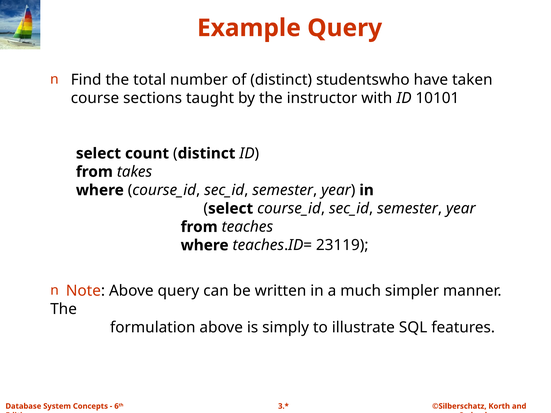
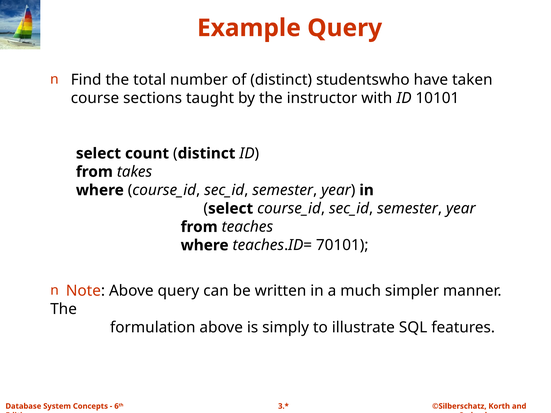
23119: 23119 -> 70101
